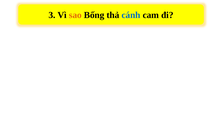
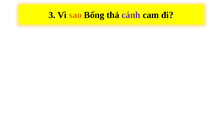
cánh colour: blue -> purple
